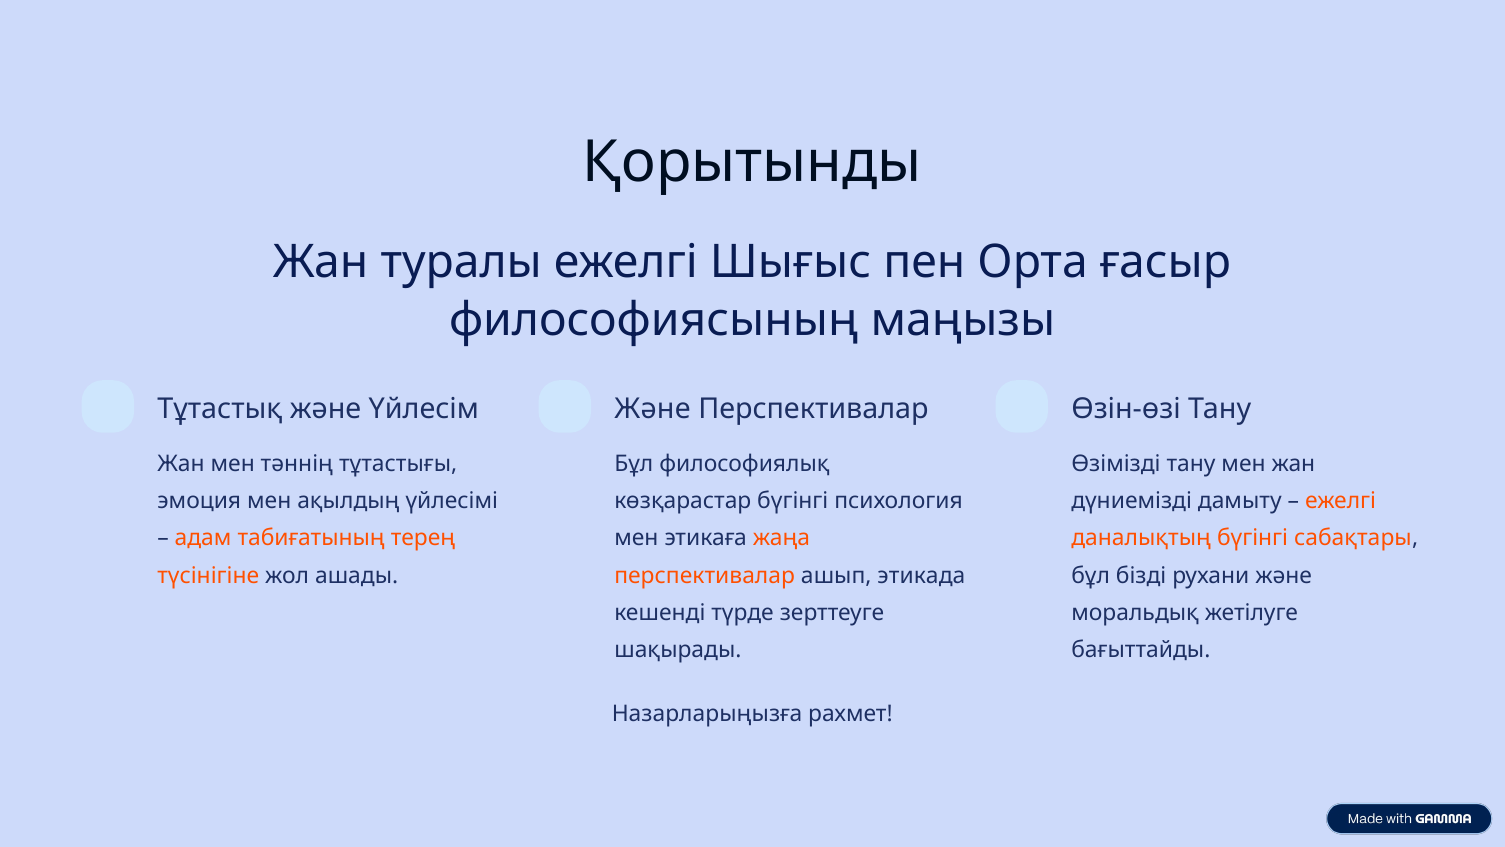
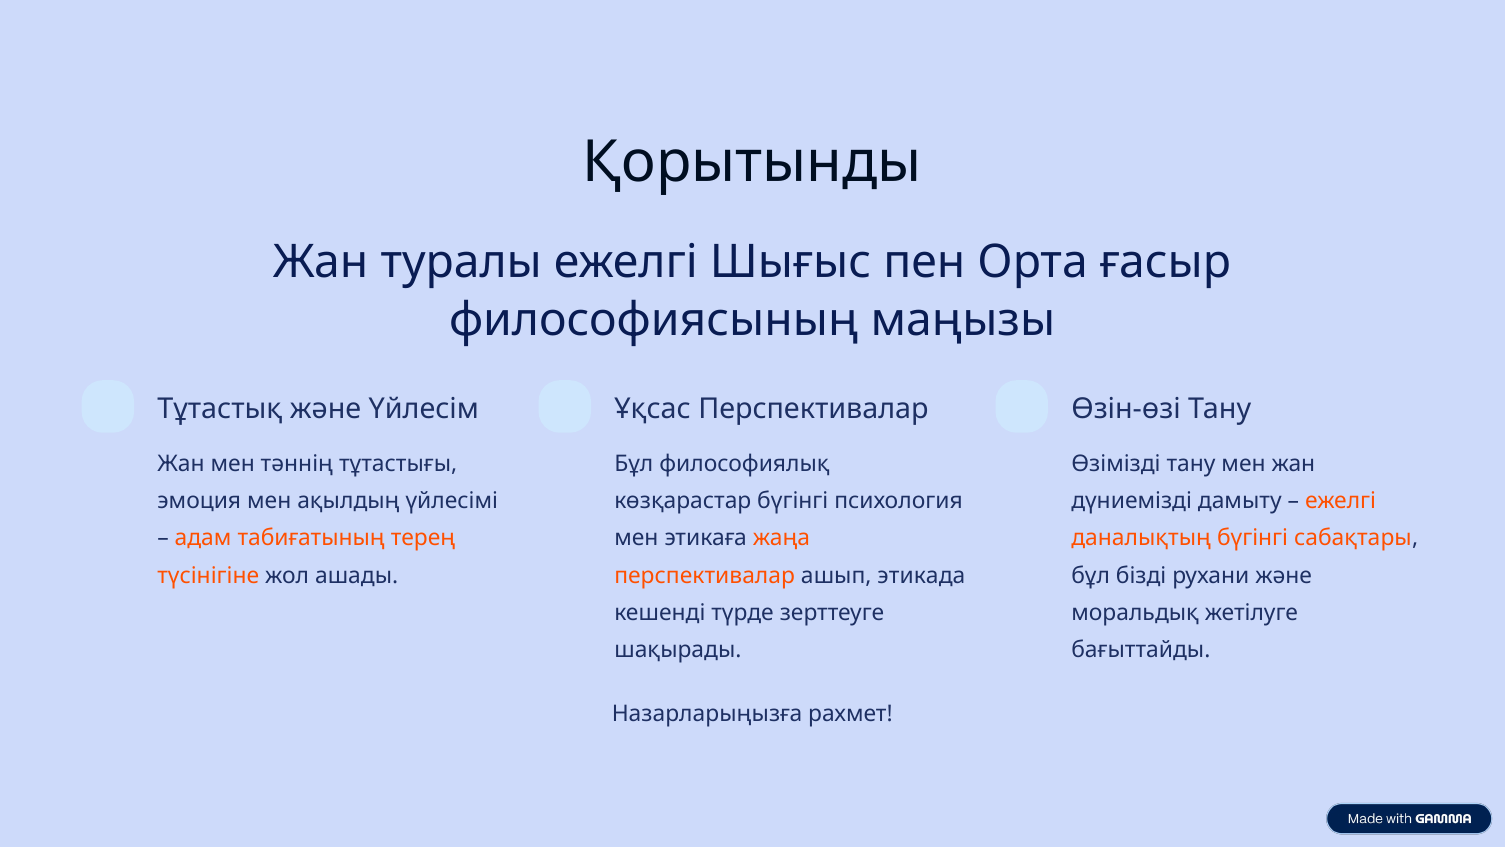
Және at (653, 409): Және -> Ұқсас
